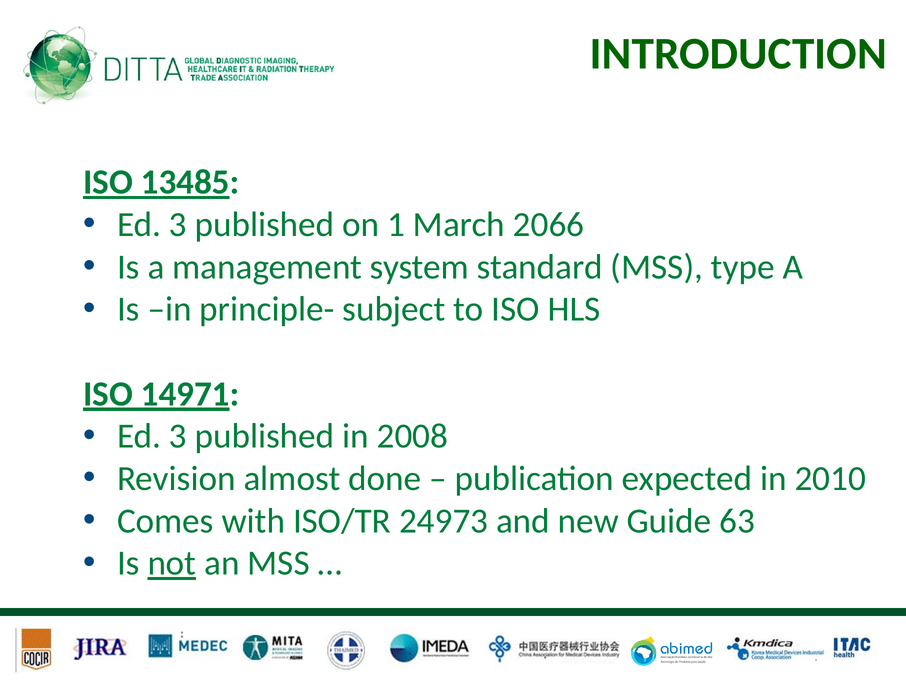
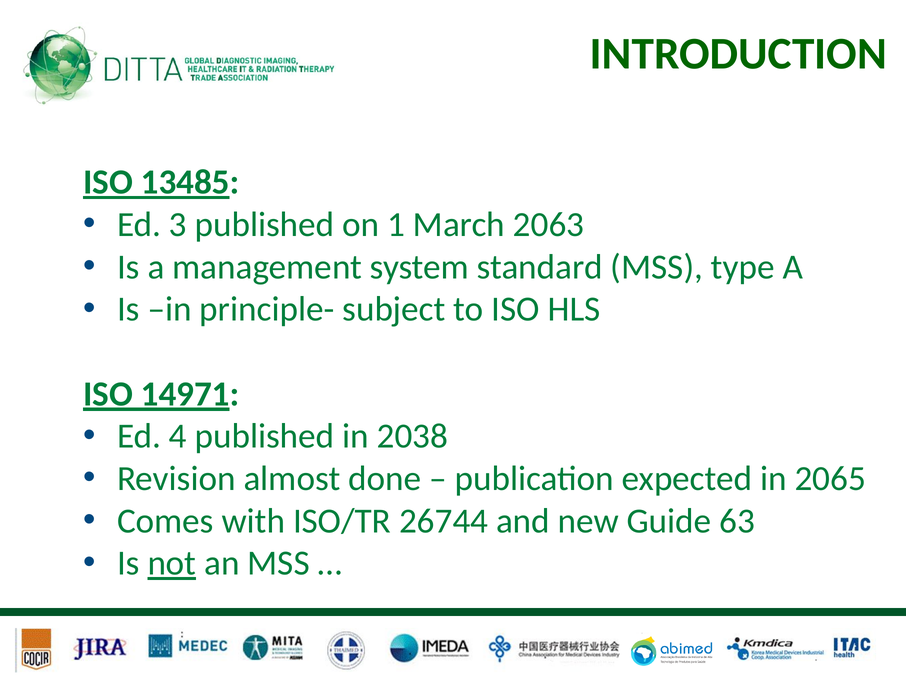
2066: 2066 -> 2063
3 at (178, 436): 3 -> 4
2008: 2008 -> 2038
2010: 2010 -> 2065
24973: 24973 -> 26744
